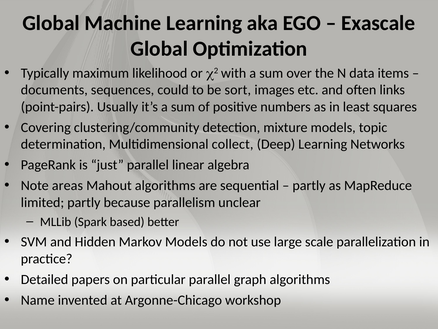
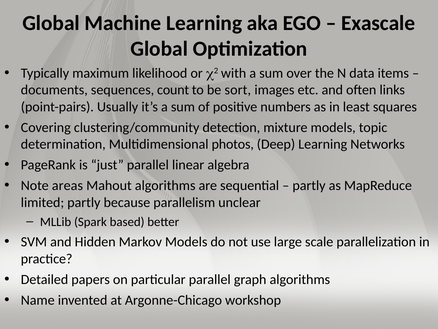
could: could -> count
collect: collect -> photos
